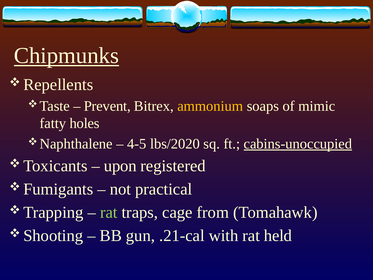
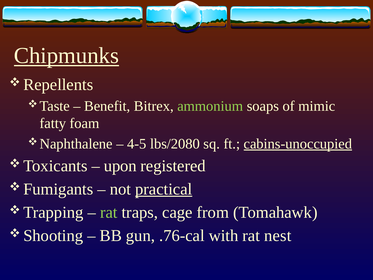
Prevent: Prevent -> Benefit
ammonium colour: yellow -> light green
holes: holes -> foam
lbs/2020: lbs/2020 -> lbs/2080
practical underline: none -> present
.21-cal: .21-cal -> .76-cal
held: held -> nest
